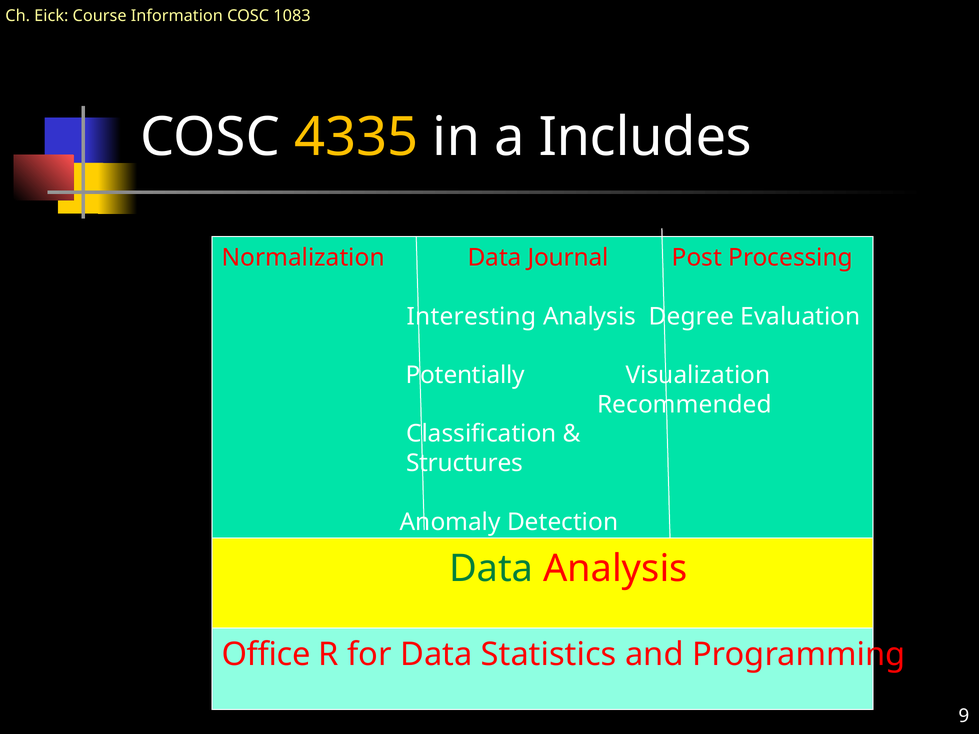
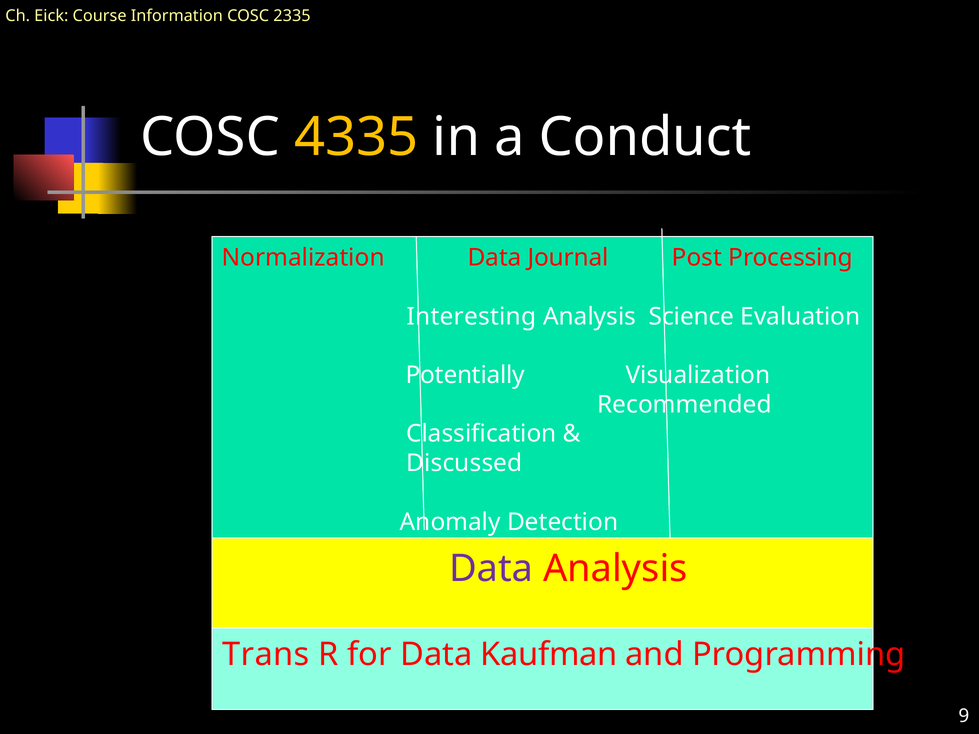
1083: 1083 -> 2335
Includes: Includes -> Conduct
Degree: Degree -> Science
Structures: Structures -> Discussed
Data at (491, 569) colour: green -> purple
Office: Office -> Trans
Statistics: Statistics -> Kaufman
